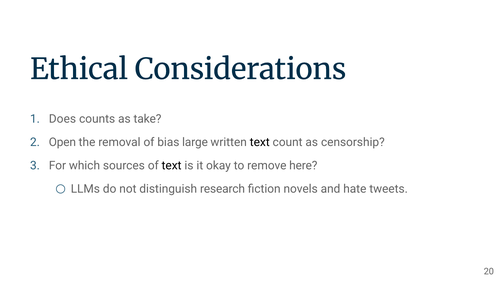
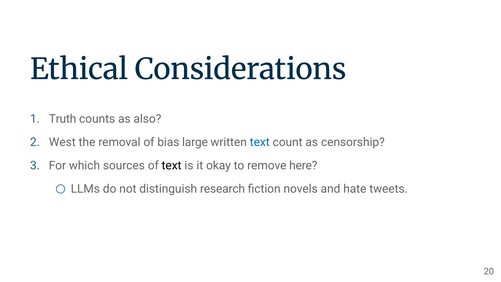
Does: Does -> Truth
take: take -> also
Open: Open -> West
text at (260, 142) colour: black -> blue
